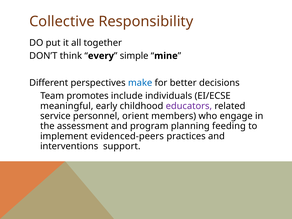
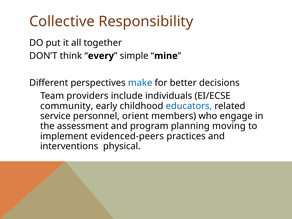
promotes: promotes -> providers
meaningful: meaningful -> community
educators colour: purple -> blue
feeding: feeding -> moving
support: support -> physical
